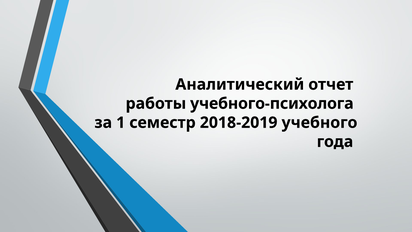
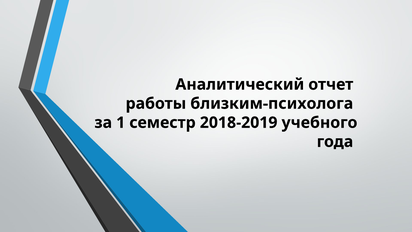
учебного-психолога: учебного-психолога -> близким-психолога
